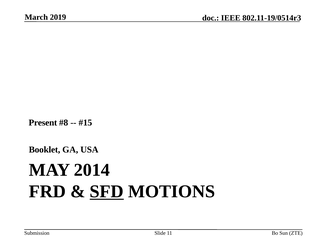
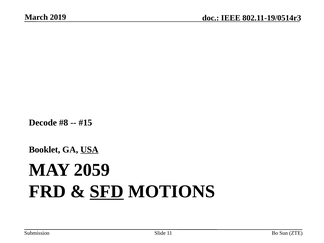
Present: Present -> Decode
USA underline: none -> present
2014: 2014 -> 2059
